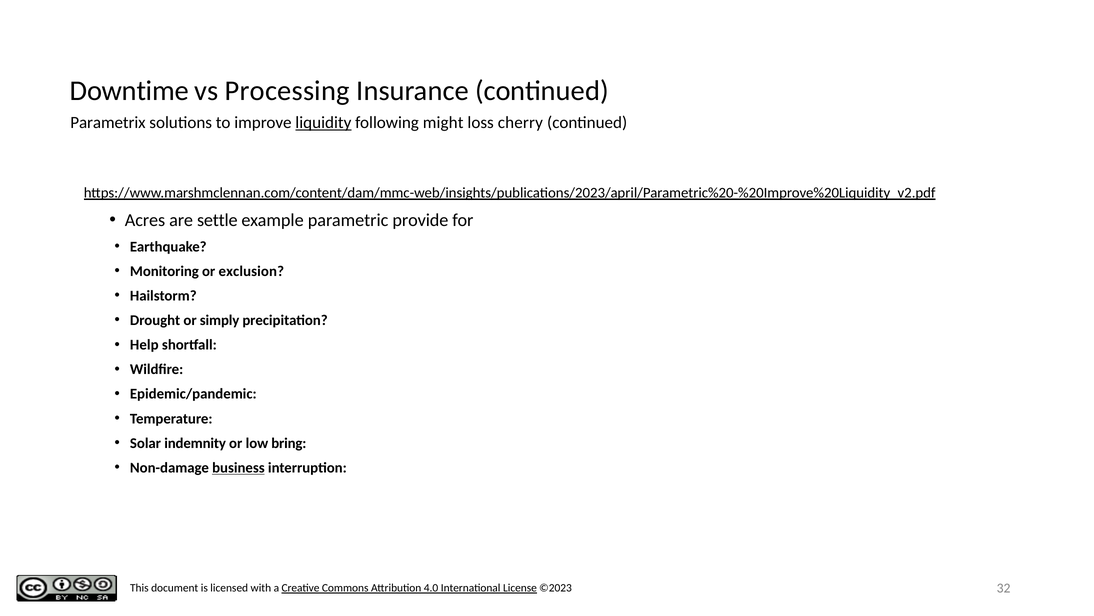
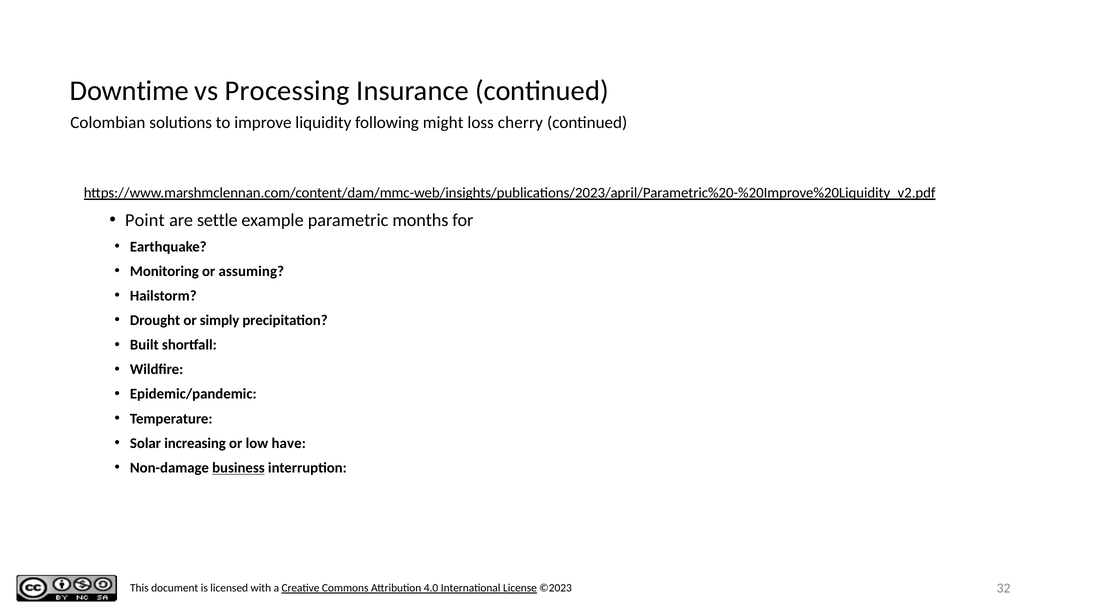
Parametrix: Parametrix -> Colombian
liquidity underline: present -> none
Acres: Acres -> Point
provide: provide -> months
exclusion: exclusion -> assuming
Help: Help -> Built
indemnity: indemnity -> increasing
bring: bring -> have
